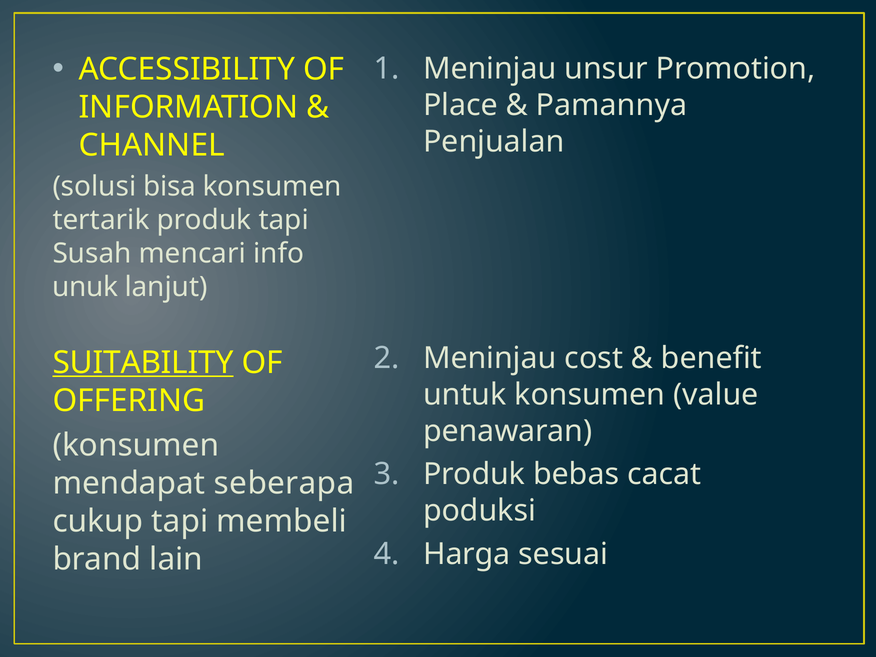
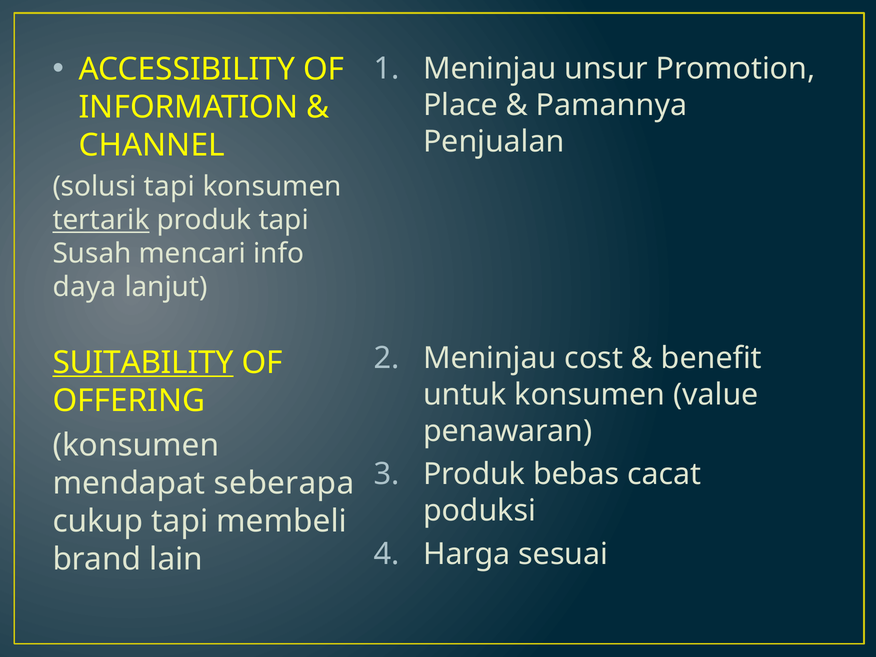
solusi bisa: bisa -> tapi
tertarik underline: none -> present
unuk: unuk -> daya
